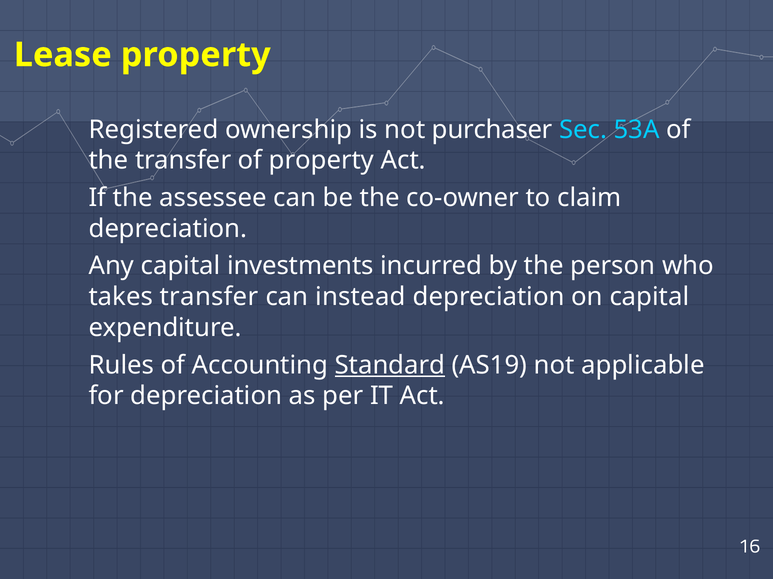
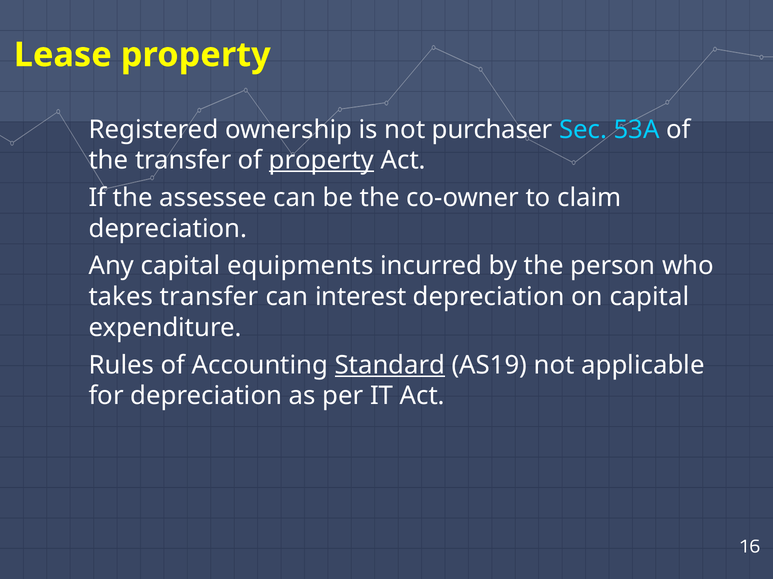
property at (322, 161) underline: none -> present
investments: investments -> equipments
instead: instead -> interest
